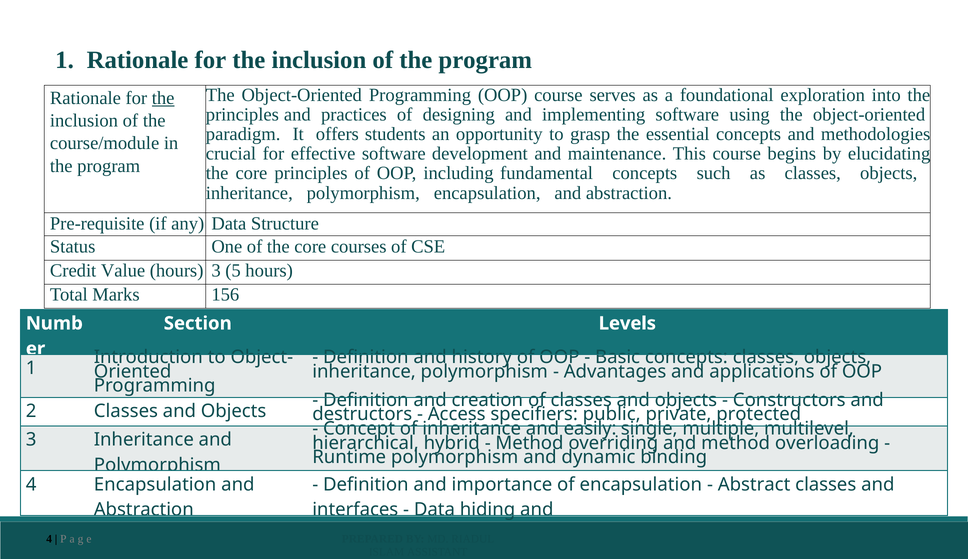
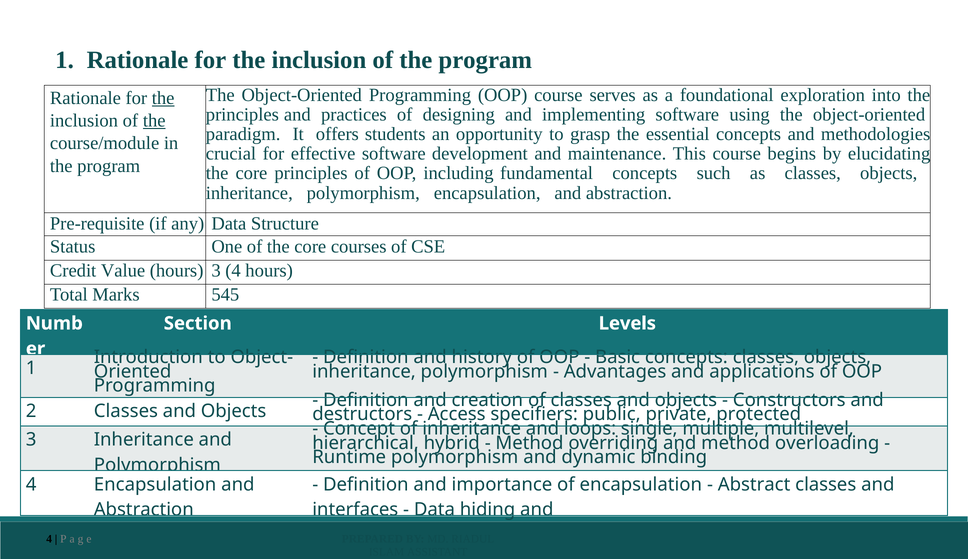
the at (154, 121) underline: none -> present
3 5: 5 -> 4
156: 156 -> 545
easily: easily -> loops
